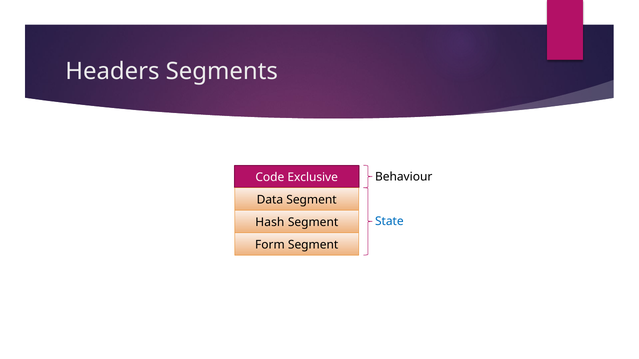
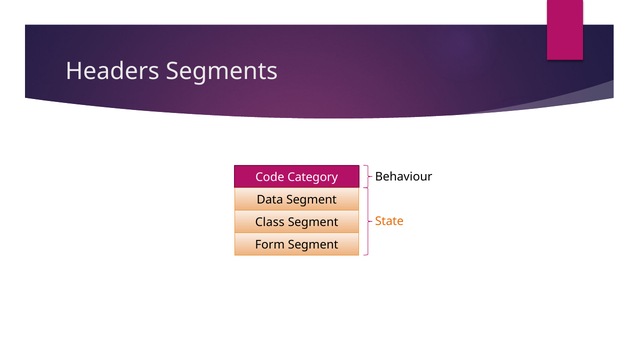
Exclusive: Exclusive -> Category
State colour: blue -> orange
Hash: Hash -> Class
